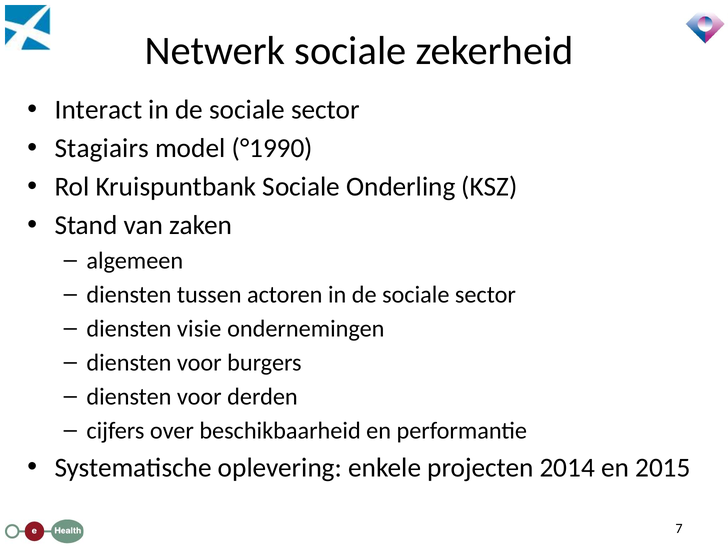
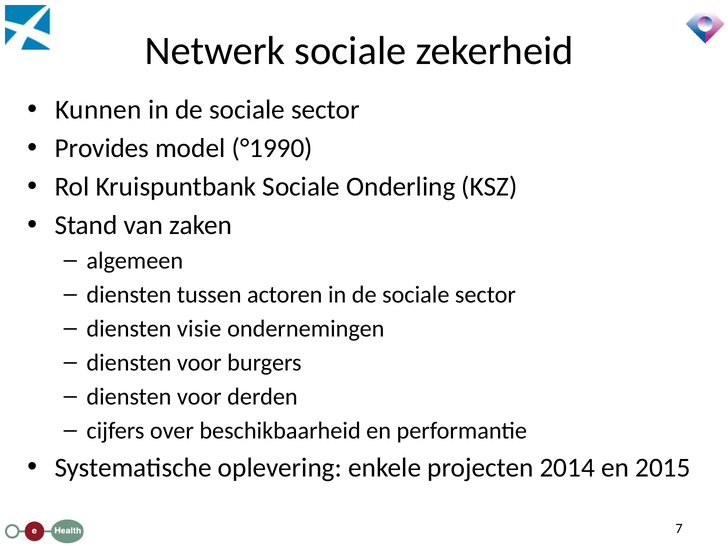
Interact: Interact -> Kunnen
Stagiairs: Stagiairs -> Provides
